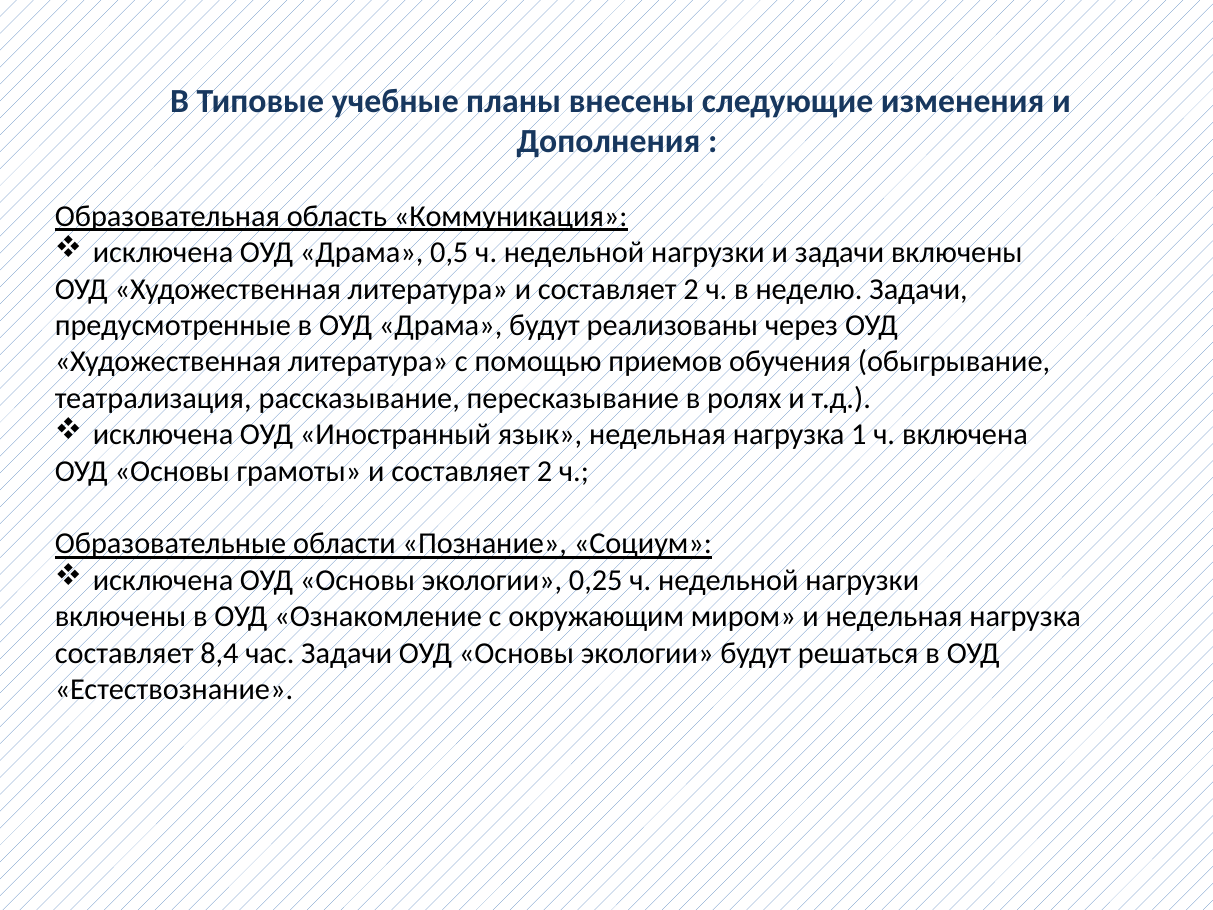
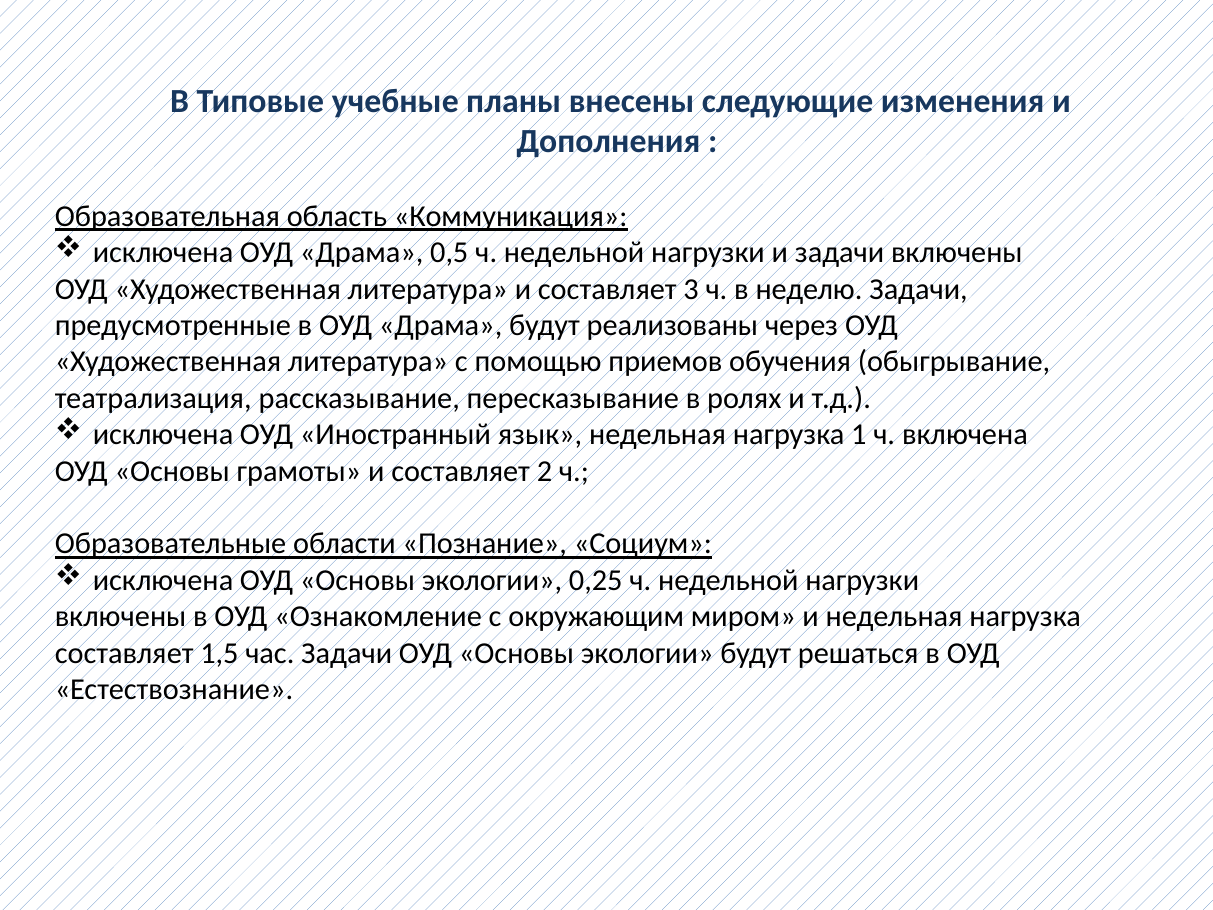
литература и составляет 2: 2 -> 3
8,4: 8,4 -> 1,5
